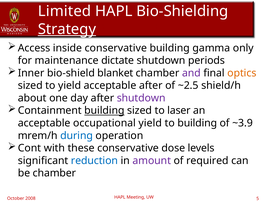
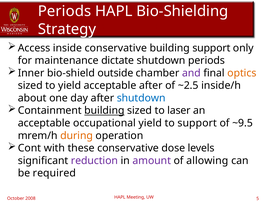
Limited at (64, 11): Limited -> Periods
Strategy underline: present -> none
building gamma: gamma -> support
blanket: blanket -> outside
shield/h: shield/h -> inside/h
shutdown at (141, 98) colour: purple -> blue
to building: building -> support
~3.9: ~3.9 -> ~9.5
during colour: blue -> orange
reduction colour: blue -> purple
required: required -> allowing
be chamber: chamber -> required
